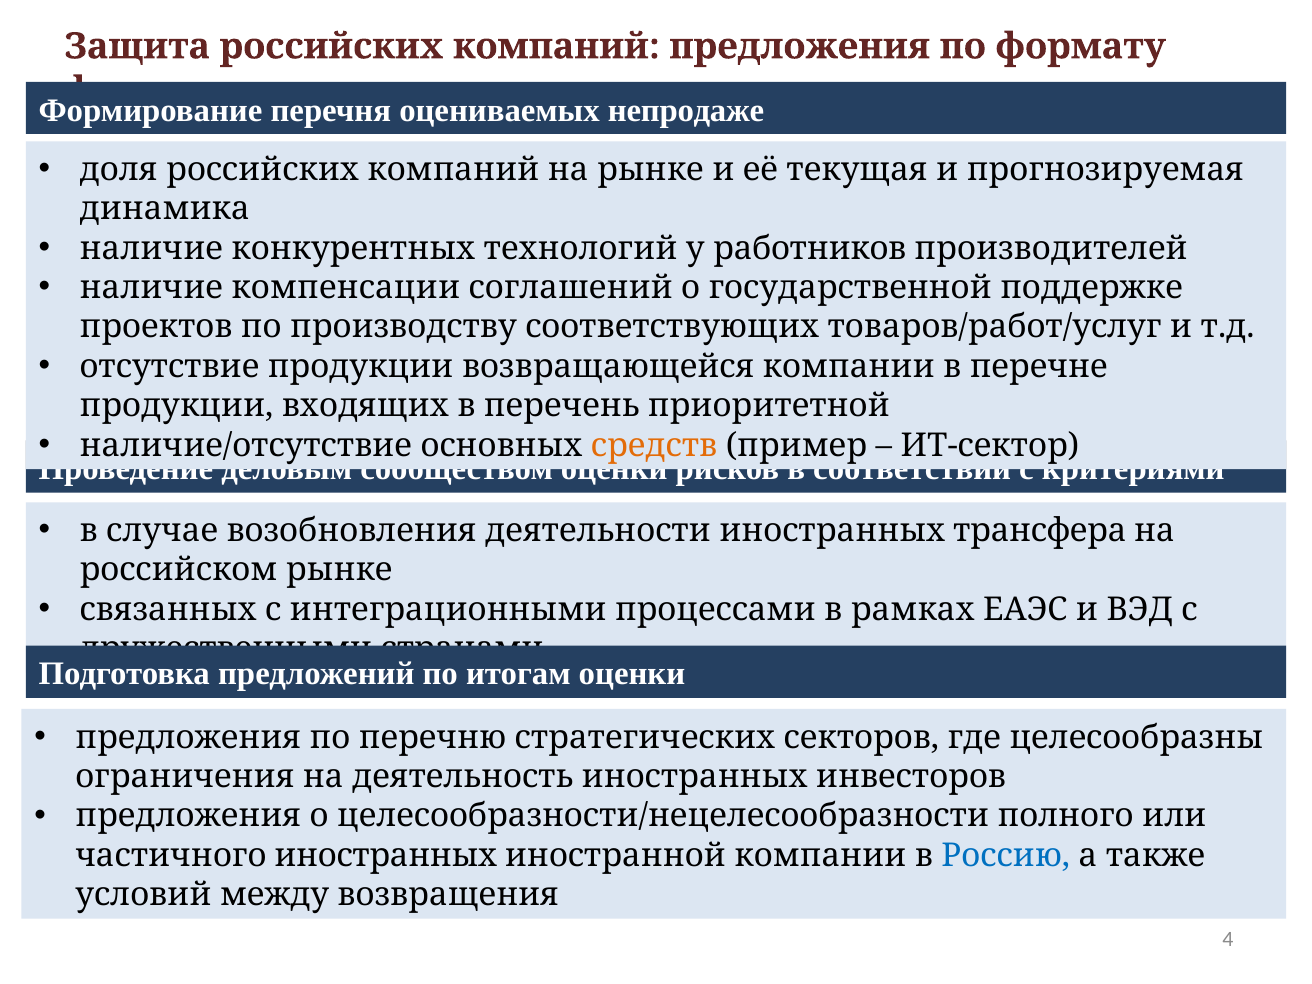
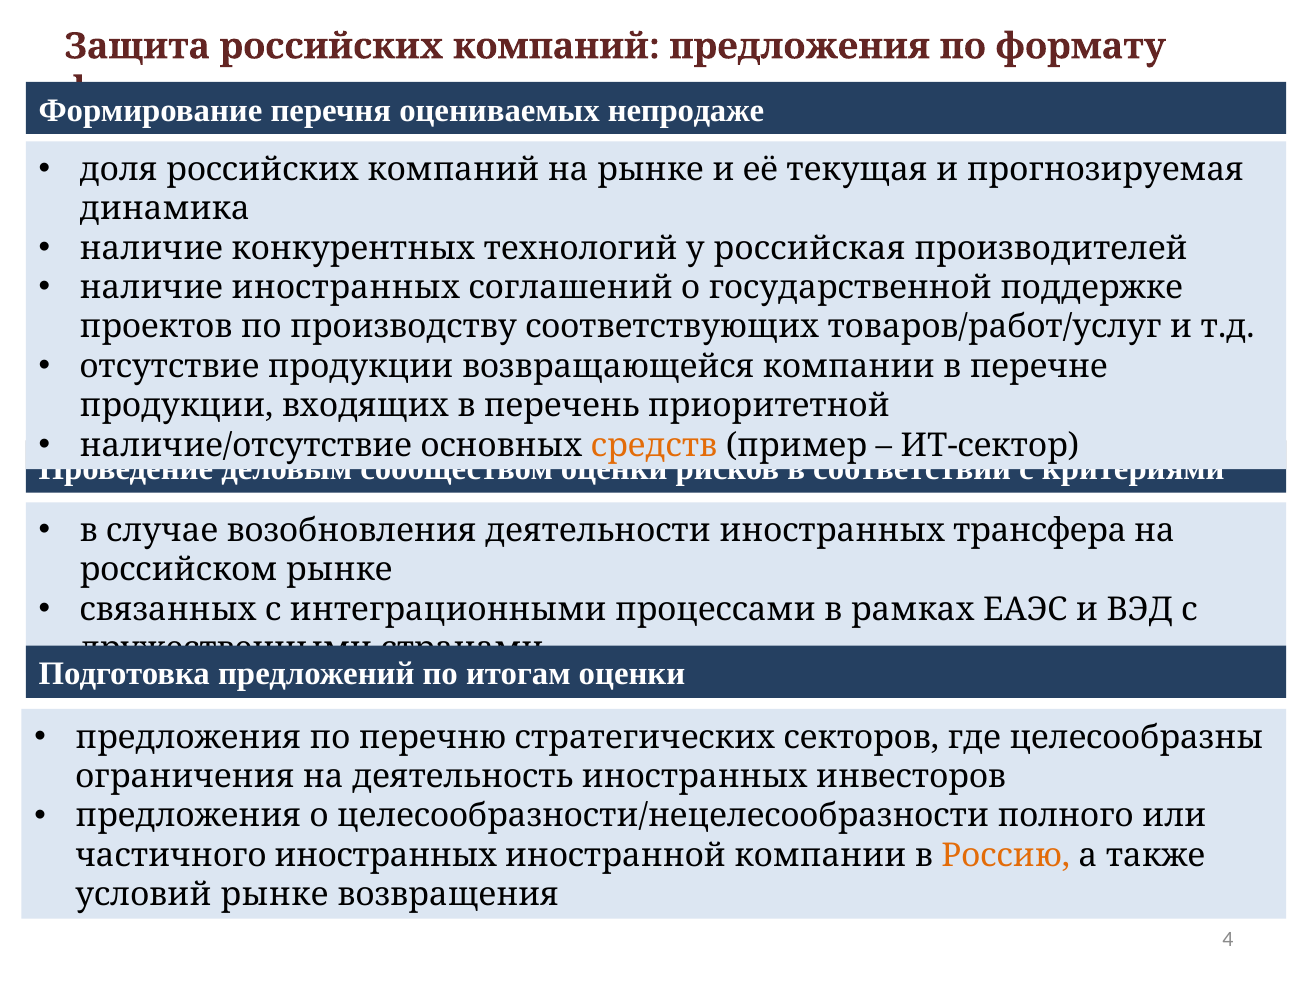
работников: работников -> российская
наличие компенсации: компенсации -> иностранных
Россию colour: blue -> orange
условий между: между -> рынке
